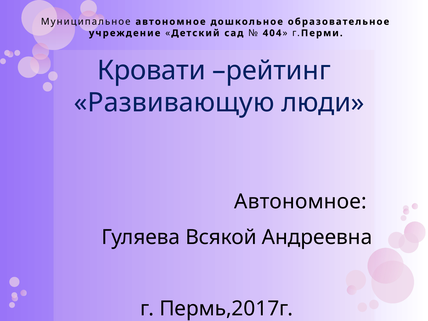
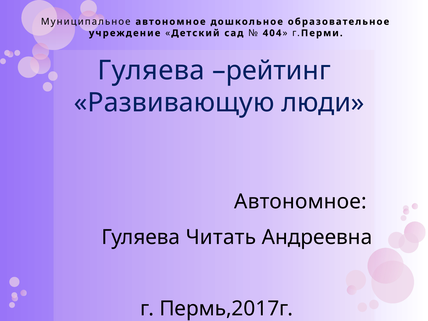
Кровати at (151, 70): Кровати -> Гуляева
Всякой: Всякой -> Читать
